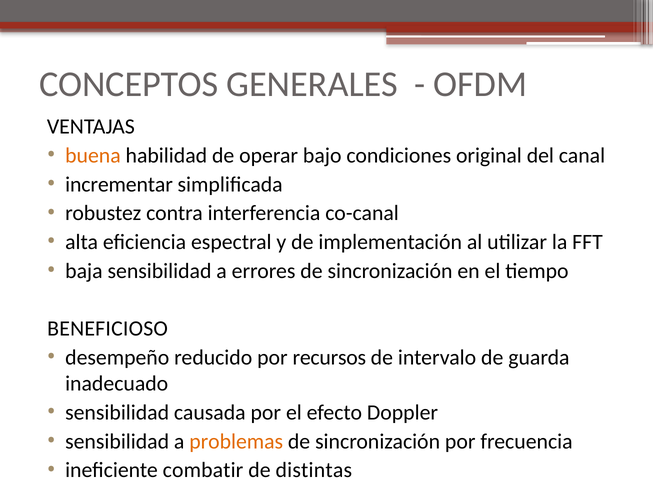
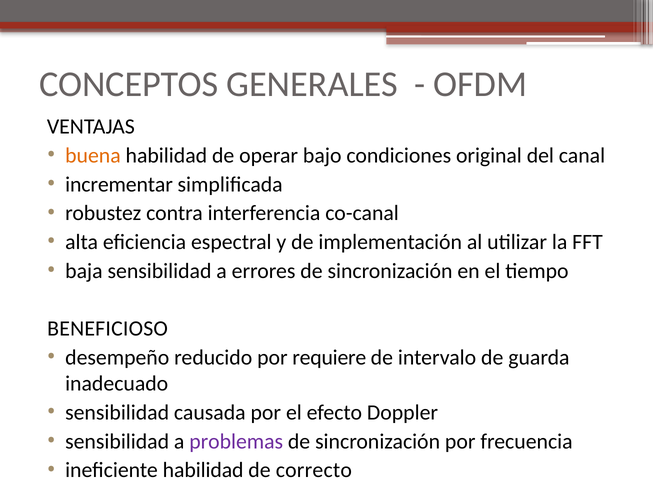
recursos: recursos -> requiere
problemas colour: orange -> purple
ineficiente combatir: combatir -> habilidad
distintas: distintas -> correcto
